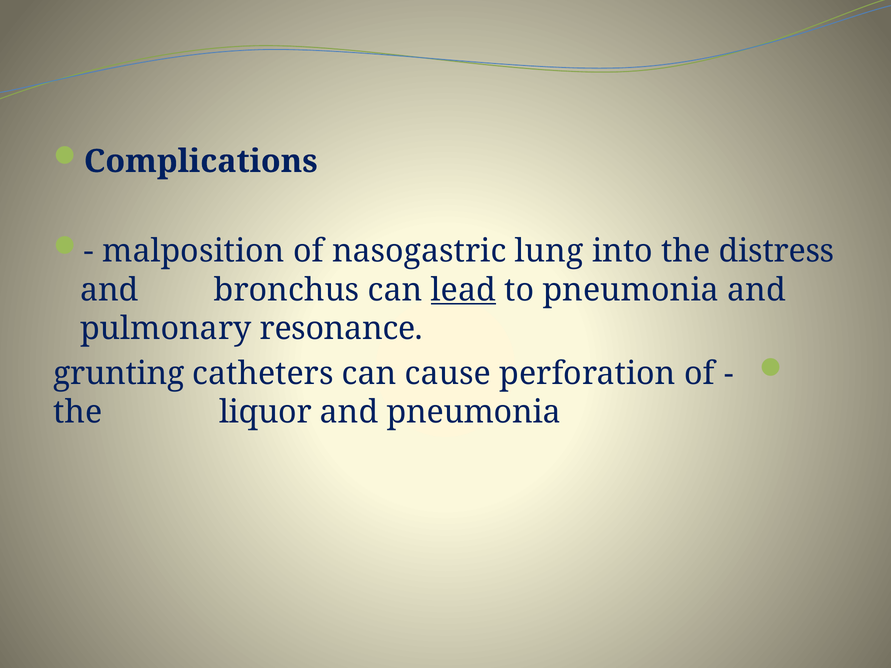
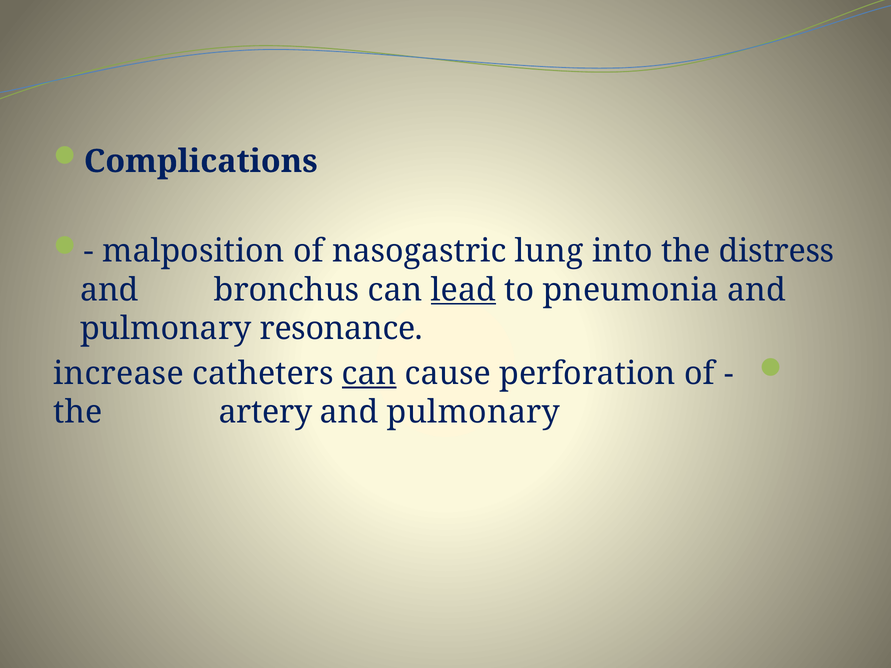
grunting: grunting -> increase
can at (369, 374) underline: none -> present
liquor: liquor -> artery
pneumonia at (474, 412): pneumonia -> pulmonary
